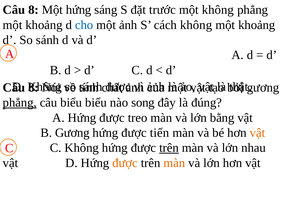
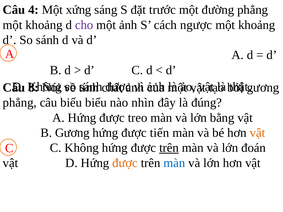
8 at (34, 10): 8 -> 4
Một hứng: hứng -> xứng
một không: không -> đường
cho colour: blue -> purple
cách không: không -> ngược
phẳng at (20, 103) underline: present -> none
song: song -> nhìn
nhau: nhau -> đoán
màn at (174, 163) colour: orange -> blue
